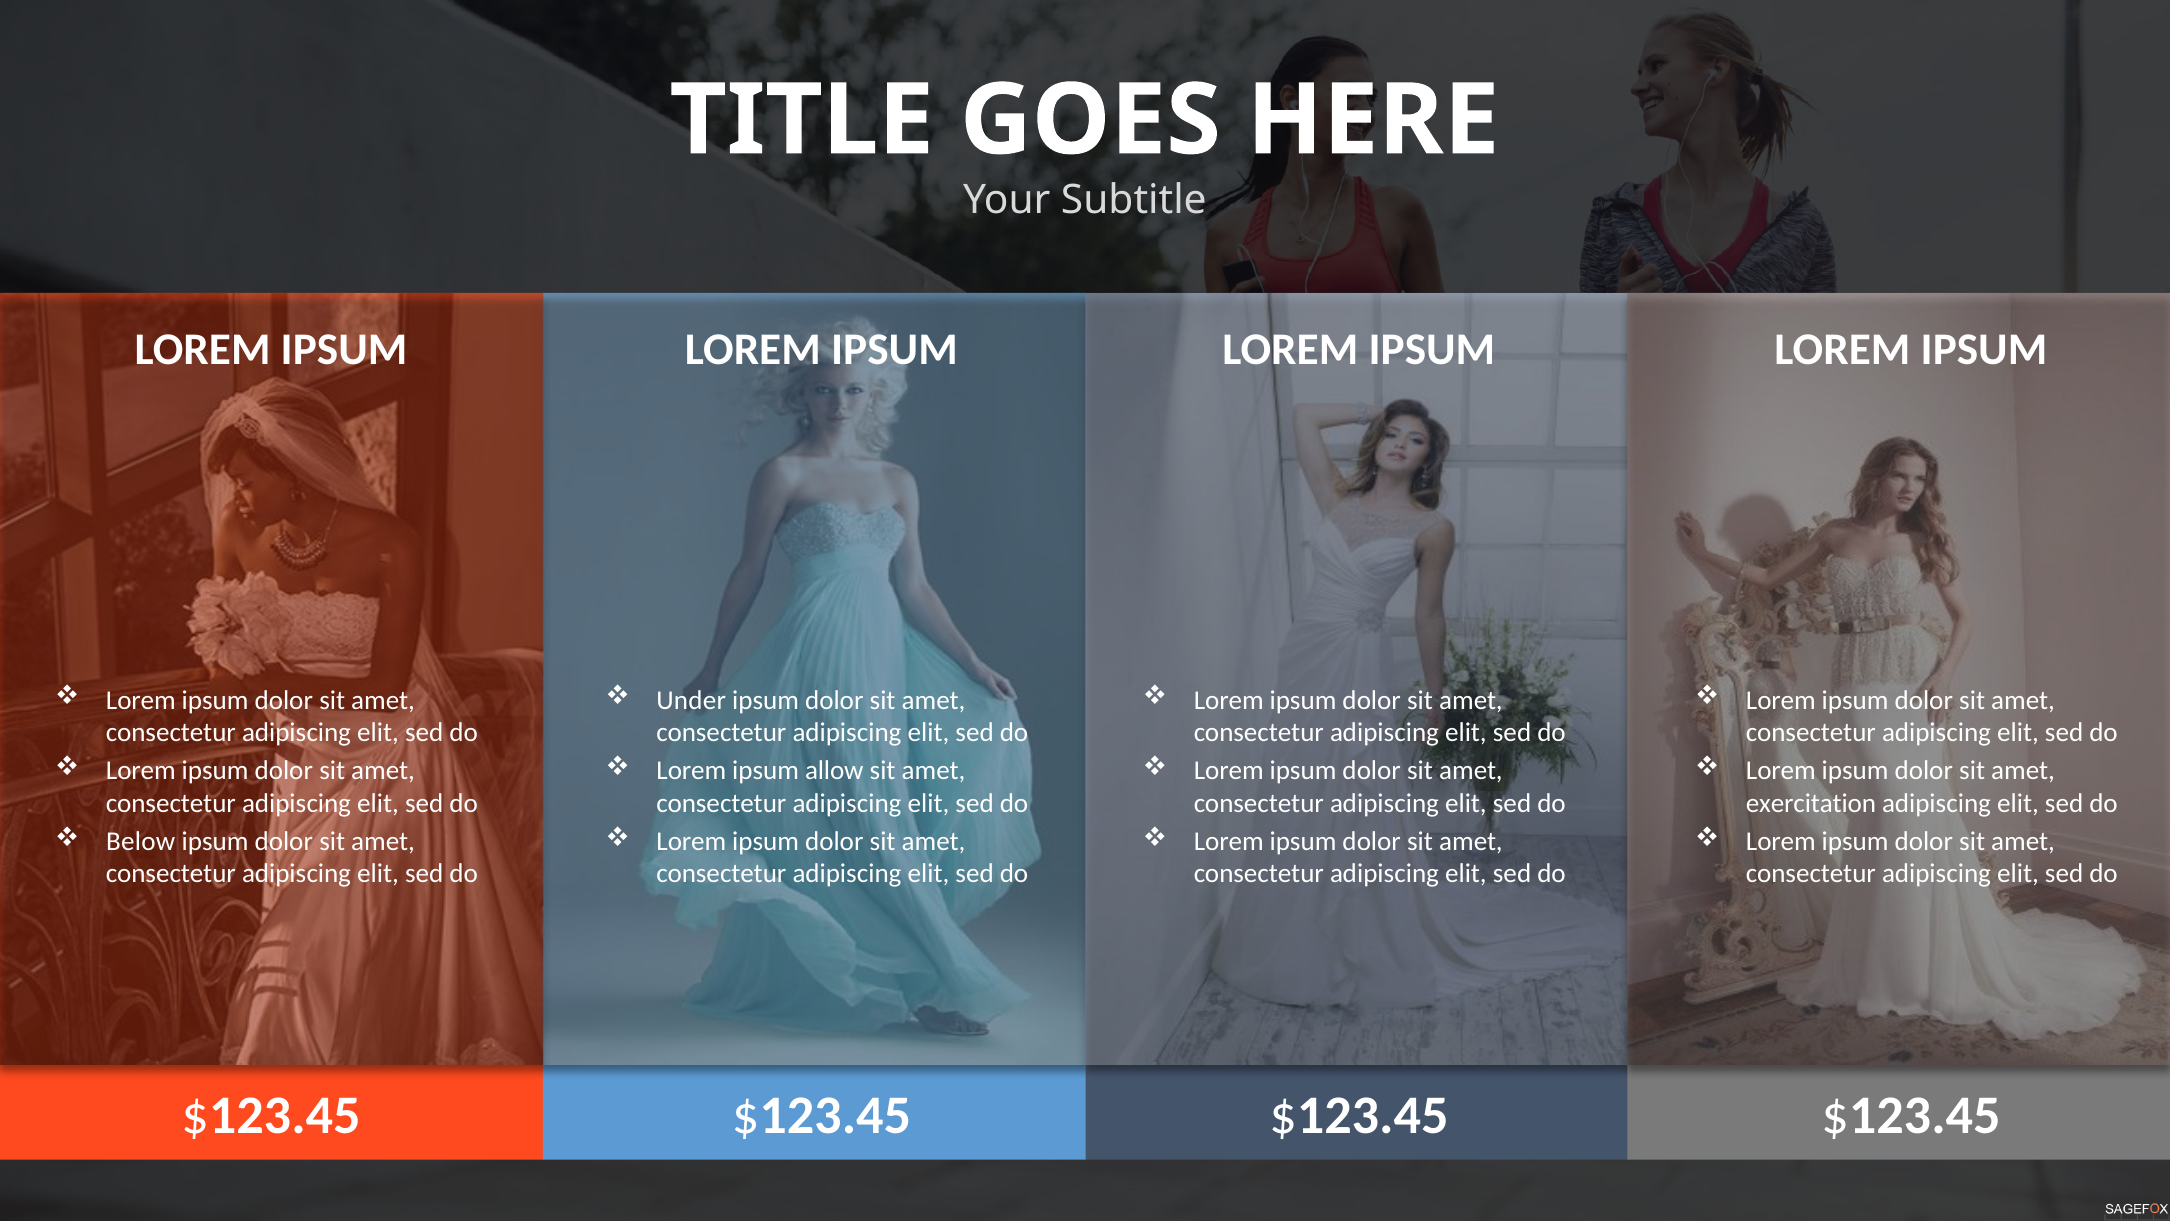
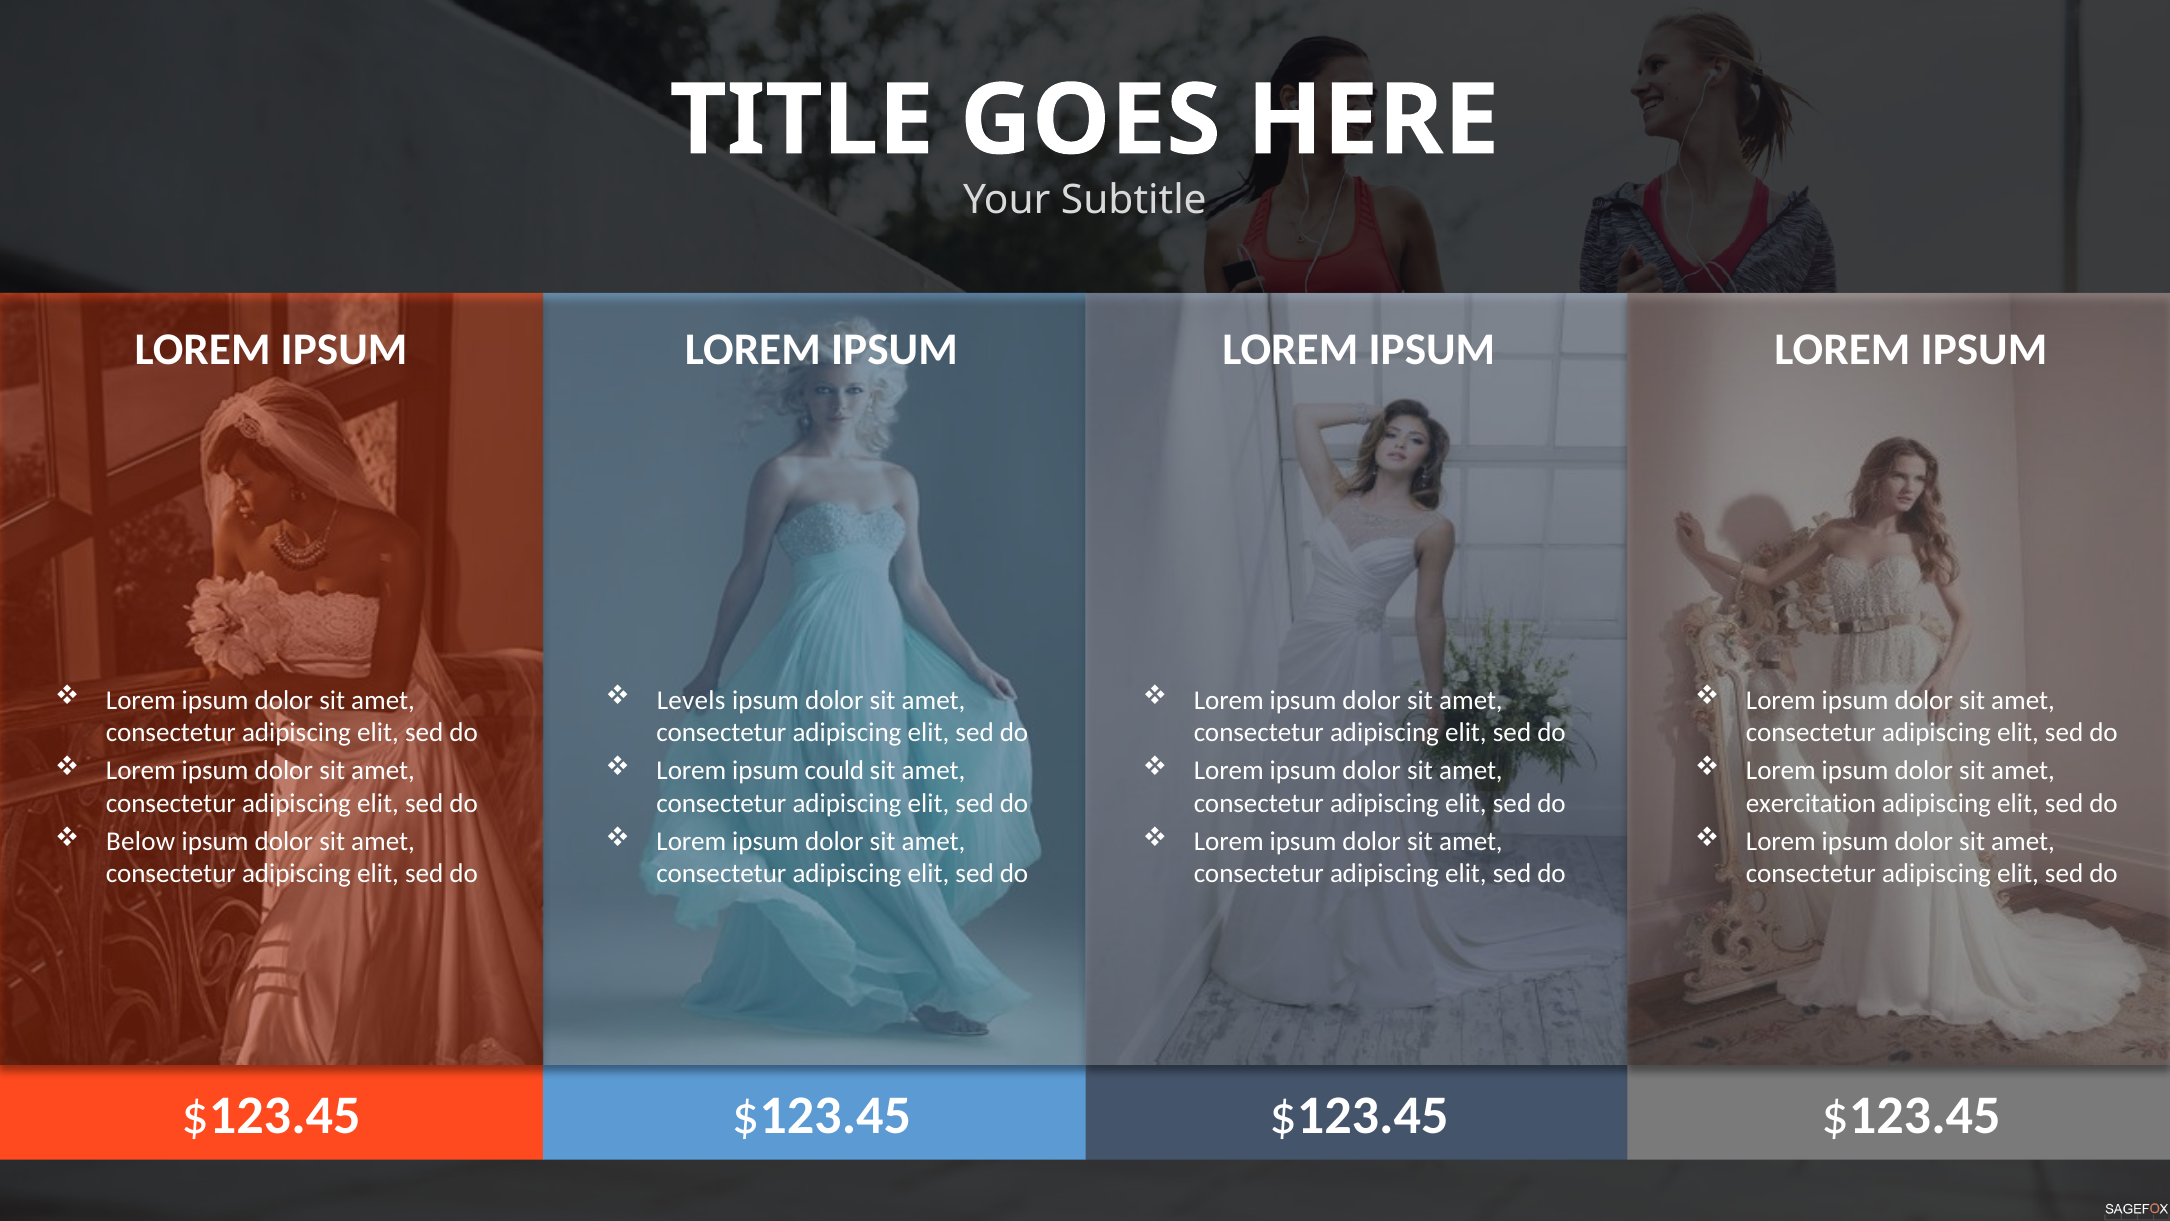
Under: Under -> Levels
allow: allow -> could
